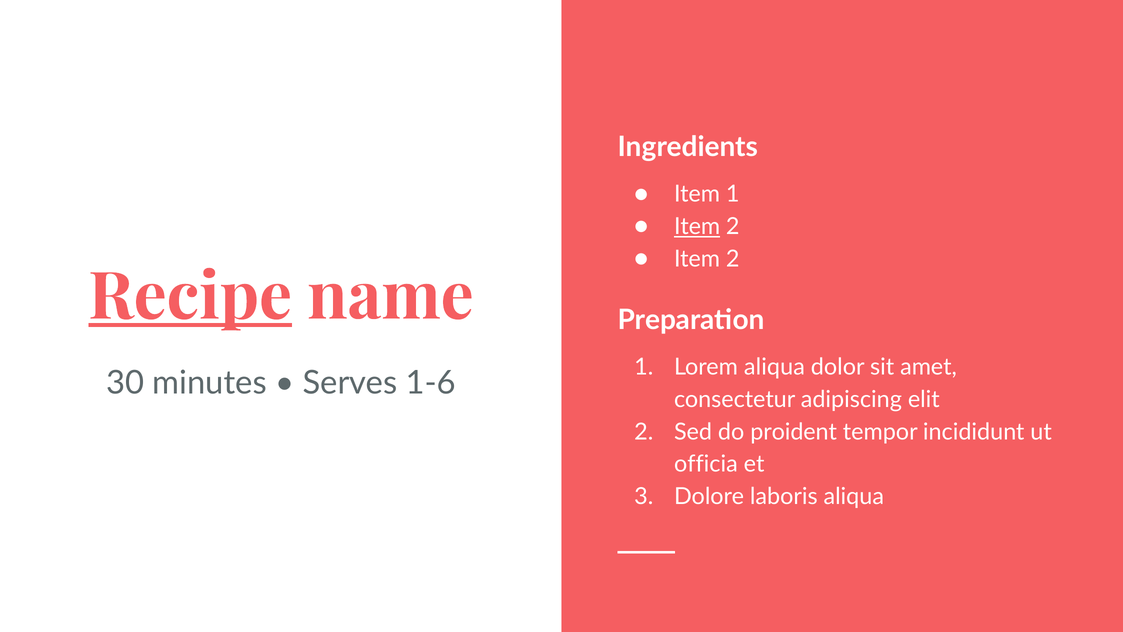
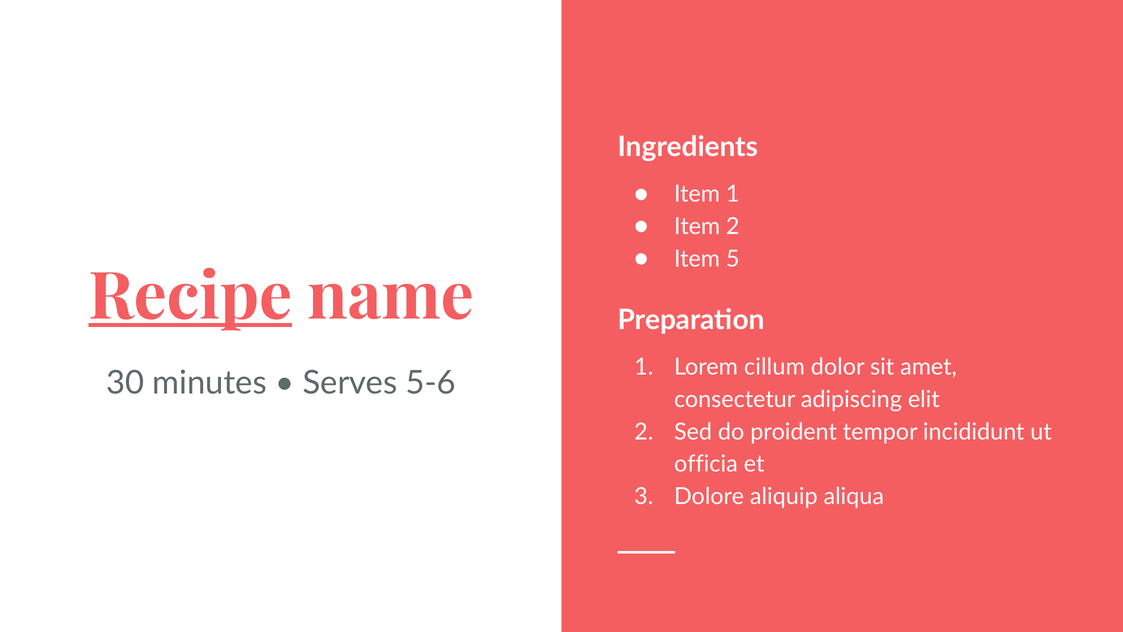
Item at (697, 226) underline: present -> none
2 at (733, 259): 2 -> 5
Lorem aliqua: aliqua -> cillum
1-6: 1-6 -> 5-6
laboris: laboris -> aliquip
